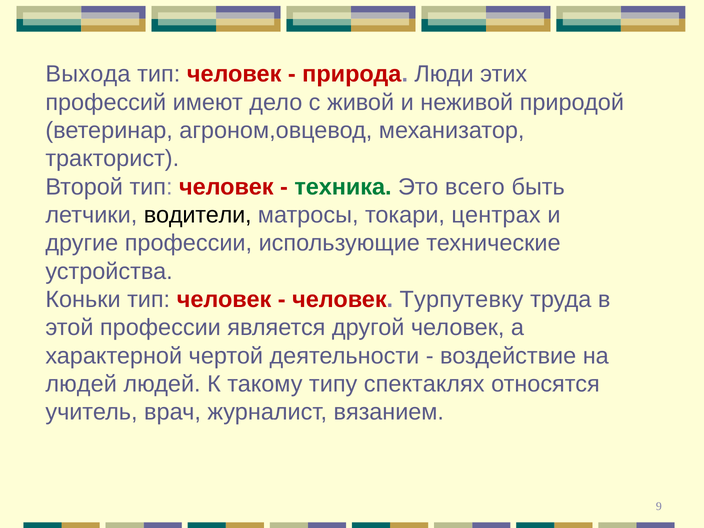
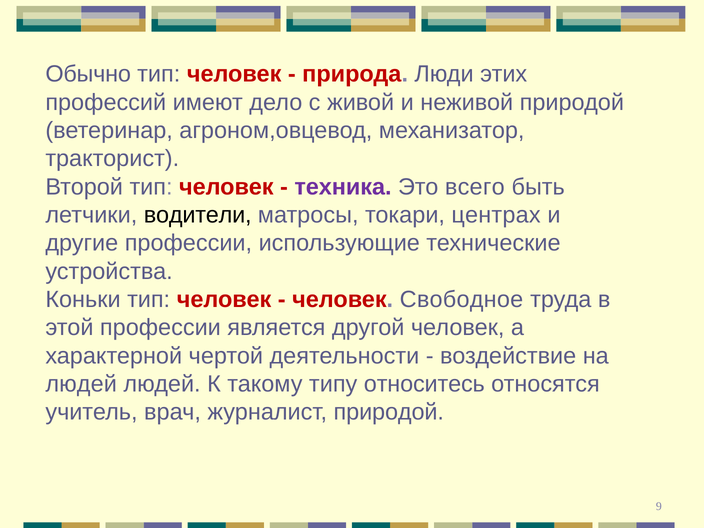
Выхода: Выхода -> Обычно
техника colour: green -> purple
Турпутевку: Турпутевку -> Свободное
спектаклях: спектаклях -> относитесь
журналист вязанием: вязанием -> природой
